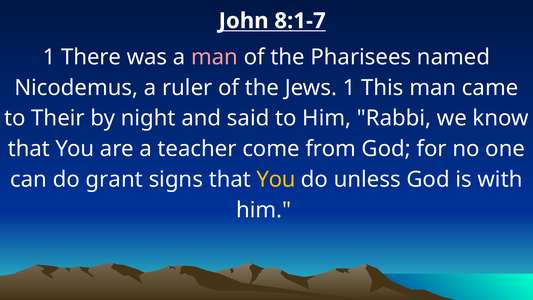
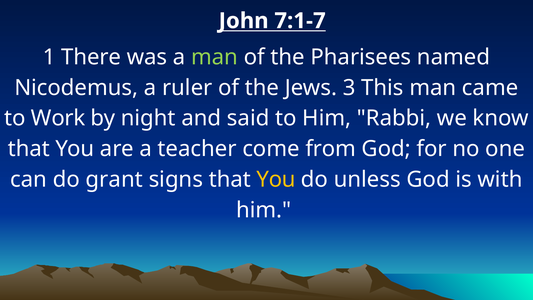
8:1-7: 8:1-7 -> 7:1-7
man at (215, 57) colour: pink -> light green
Jews 1: 1 -> 3
Their: Their -> Work
